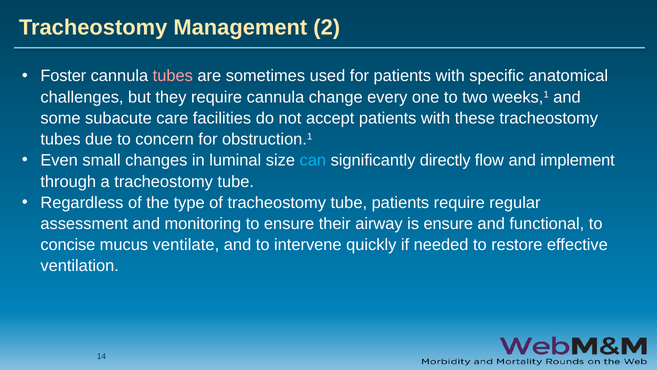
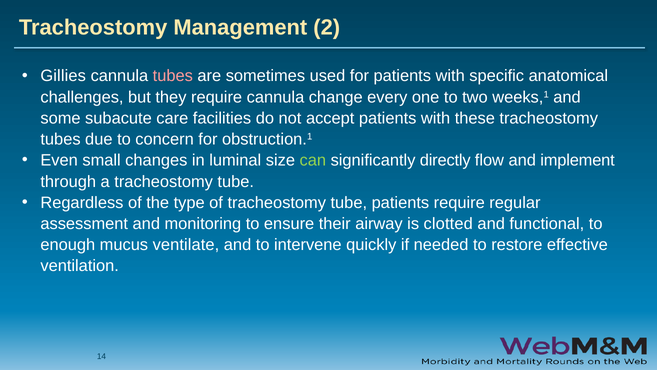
Foster: Foster -> Gillies
can colour: light blue -> light green
is ensure: ensure -> clotted
concise: concise -> enough
